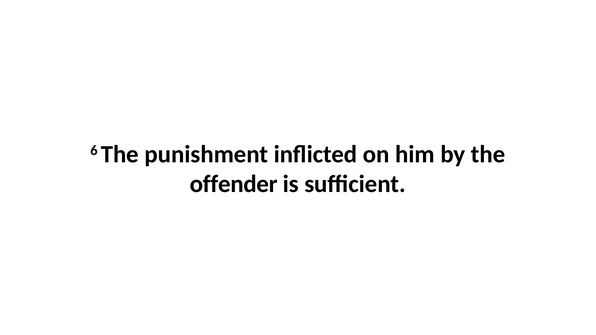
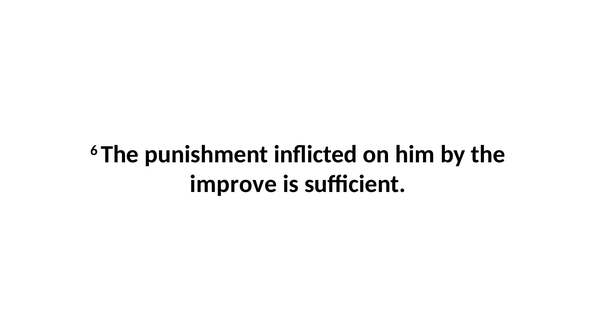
offender: offender -> improve
